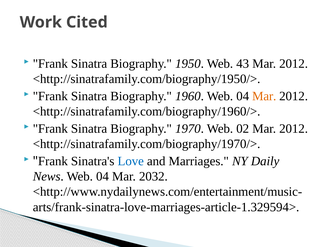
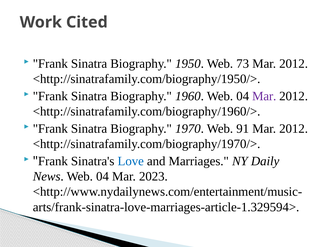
43: 43 -> 73
Mar at (264, 96) colour: orange -> purple
02: 02 -> 91
2032: 2032 -> 2023
